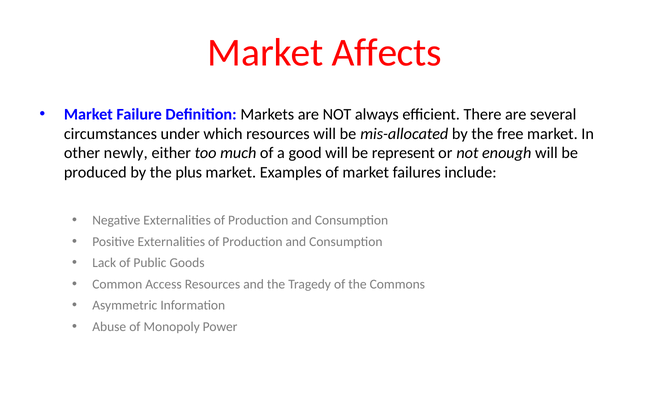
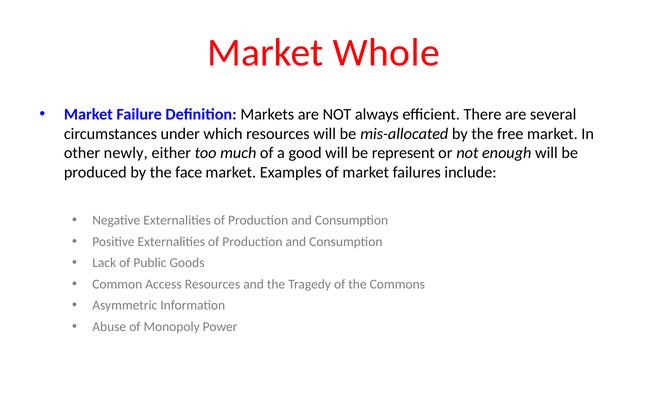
Affects: Affects -> Whole
plus: plus -> face
